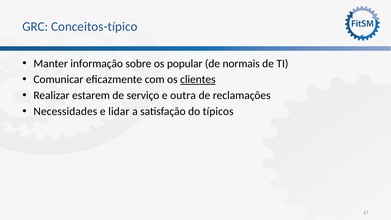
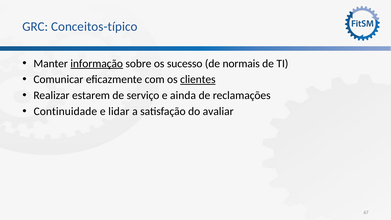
informação underline: none -> present
popular: popular -> sucesso
outra: outra -> ainda
Necessidades: Necessidades -> Continuidade
típicos: típicos -> avaliar
